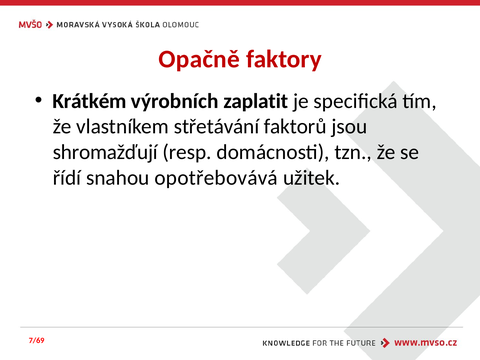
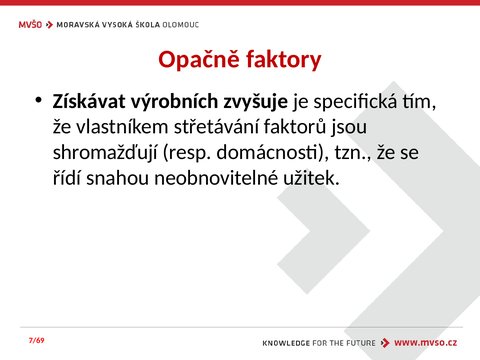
Krátkém: Krátkém -> Získávat
zaplatit: zaplatit -> zvyšuje
opotřebovává: opotřebovává -> neobnovitelné
